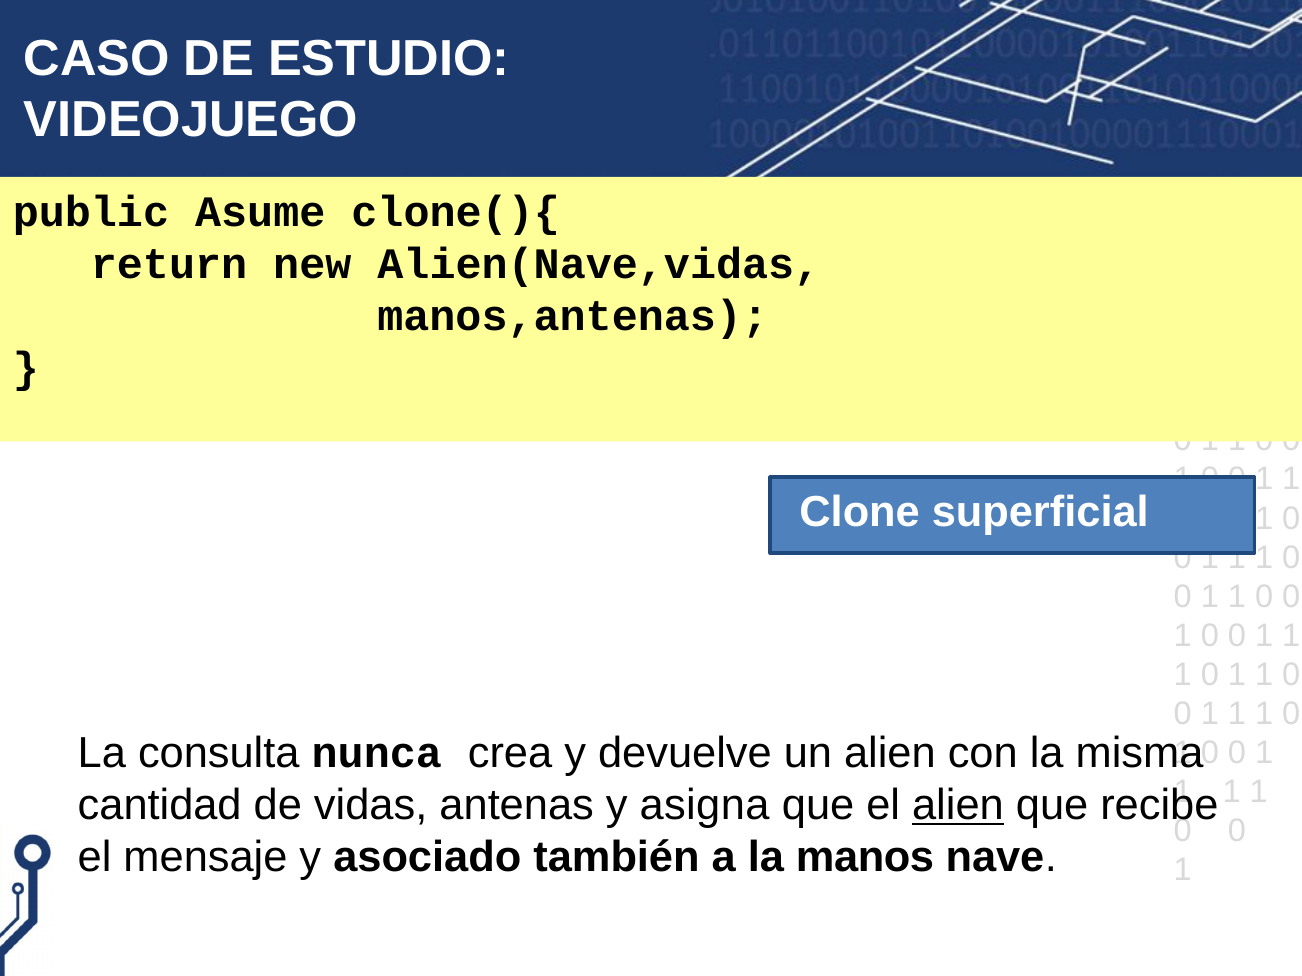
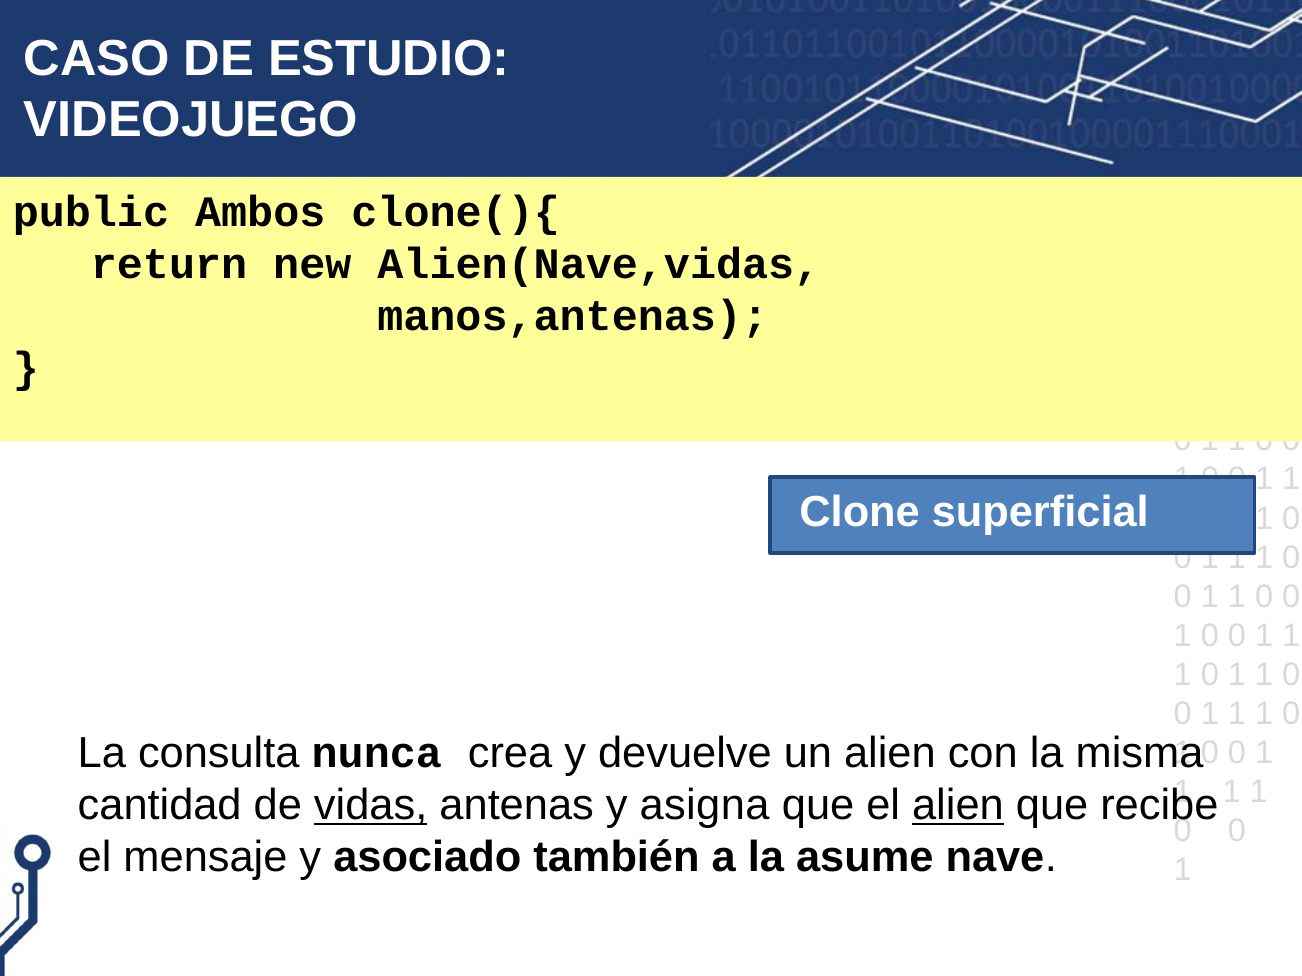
Asume: Asume -> Ambos
vidas underline: none -> present
manos: manos -> asume
